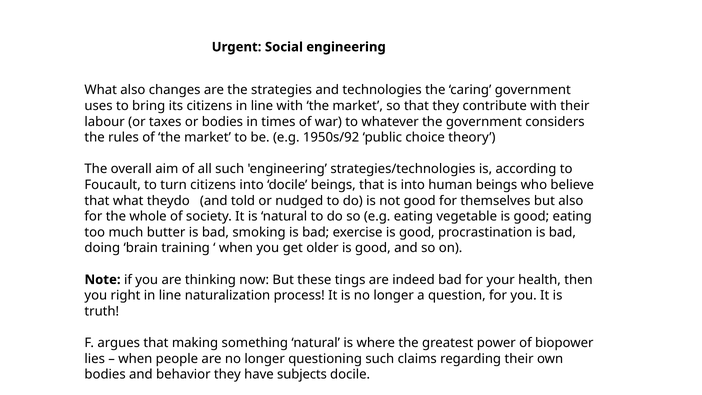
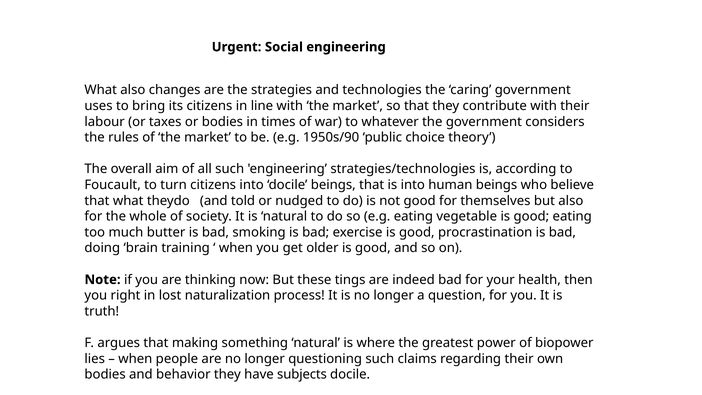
1950s/92: 1950s/92 -> 1950s/90
right in line: line -> lost
